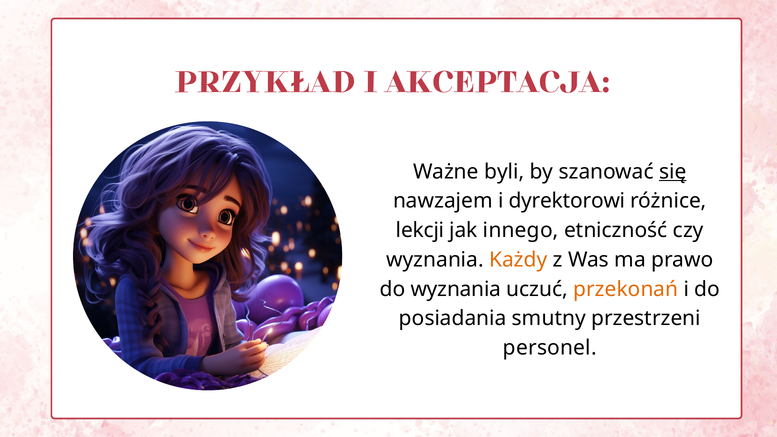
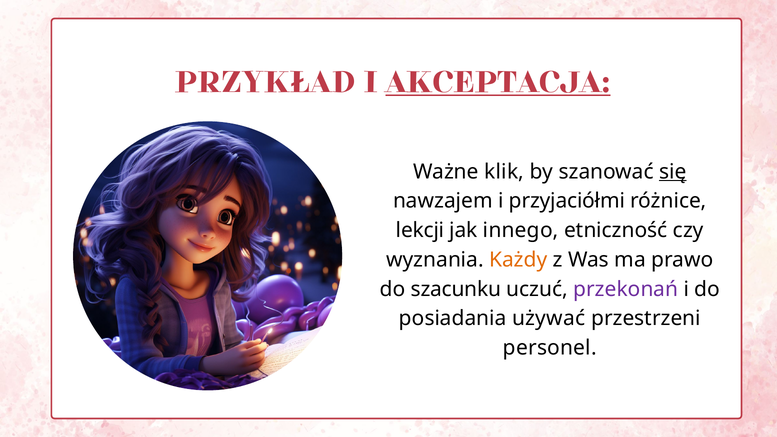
AKCEPTACJA underline: none -> present
byli: byli -> klik
dyrektorowi: dyrektorowi -> przyjaciółmi
do wyznania: wyznania -> szacunku
przekonań colour: orange -> purple
smutny: smutny -> używać
